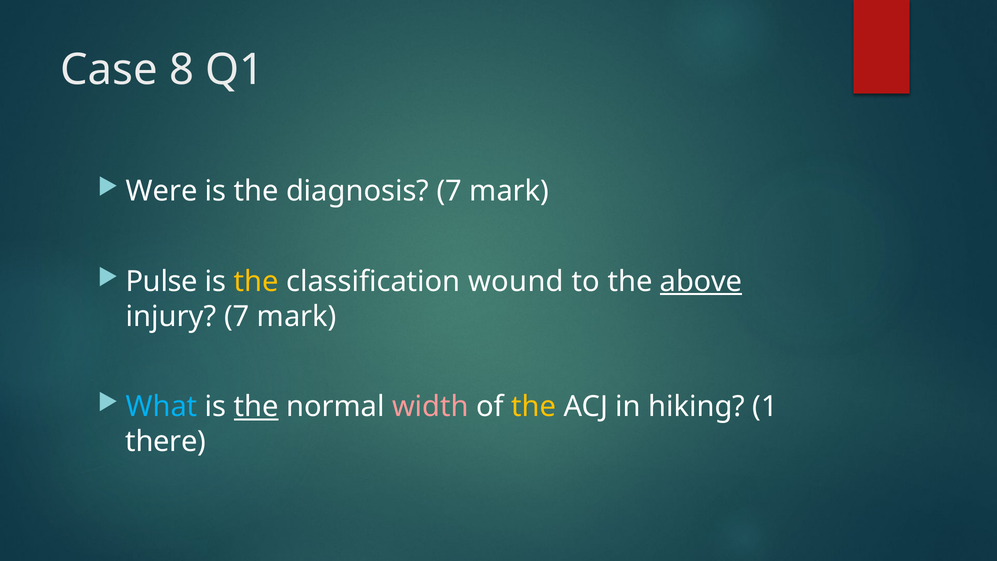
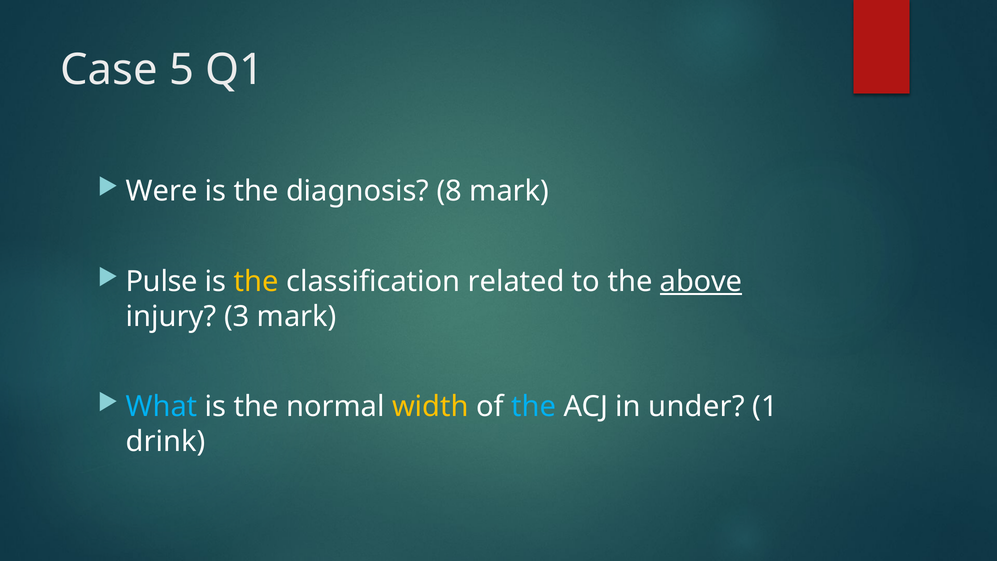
8: 8 -> 5
diagnosis 7: 7 -> 8
wound: wound -> related
injury 7: 7 -> 3
the at (256, 407) underline: present -> none
width colour: pink -> yellow
the at (534, 407) colour: yellow -> light blue
hiking: hiking -> under
there: there -> drink
